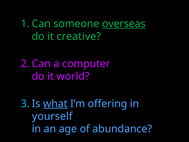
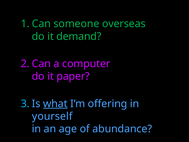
overseas underline: present -> none
creative: creative -> demand
world: world -> paper
